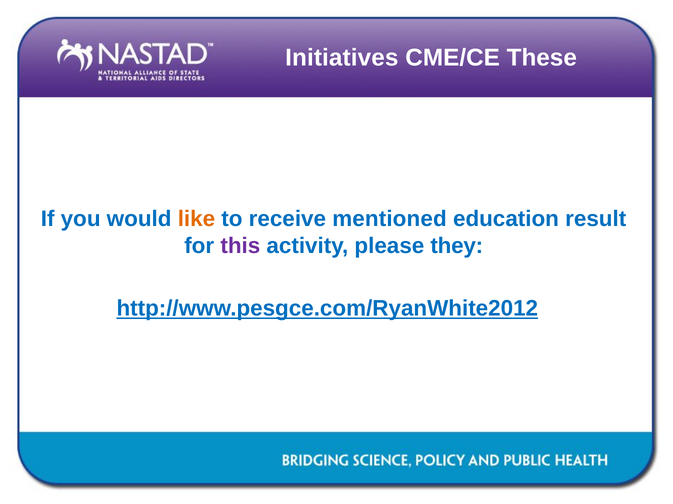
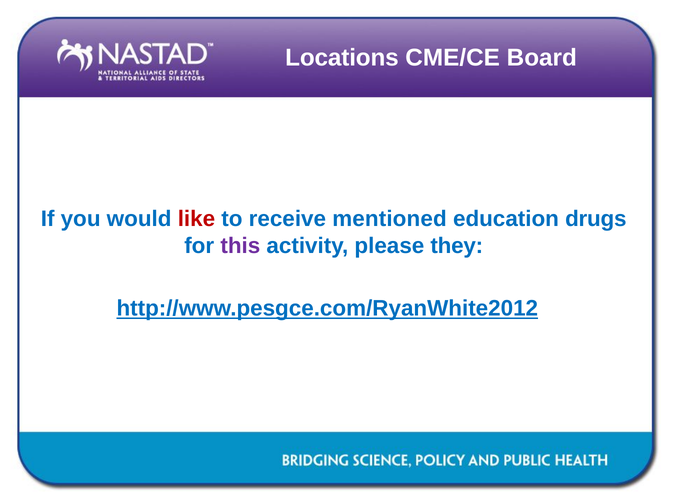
Initiatives: Initiatives -> Locations
These: These -> Board
like colour: orange -> red
result: result -> drugs
